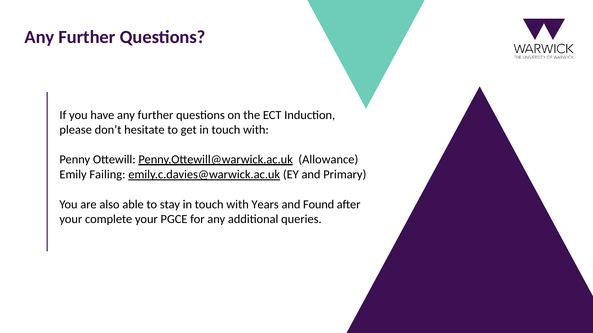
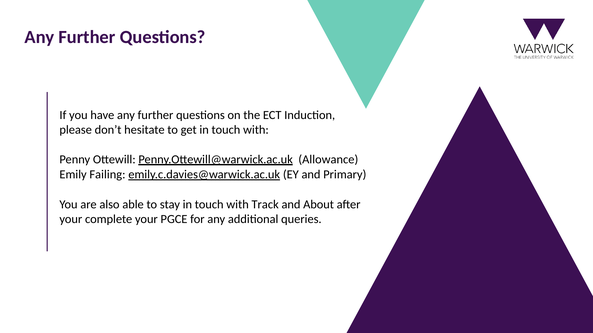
Years: Years -> Track
Found: Found -> About
